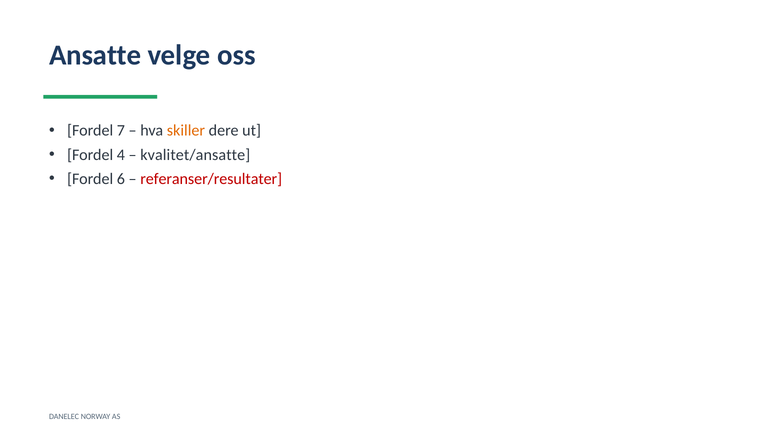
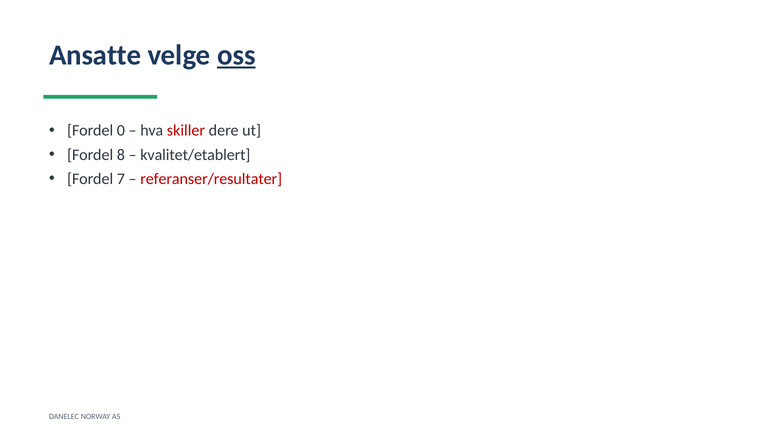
oss underline: none -> present
7: 7 -> 0
skiller colour: orange -> red
4: 4 -> 8
kvalitet/ansatte: kvalitet/ansatte -> kvalitet/etablert
6: 6 -> 7
